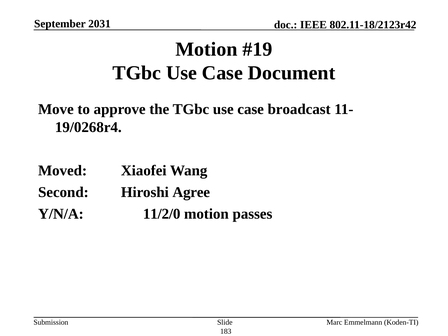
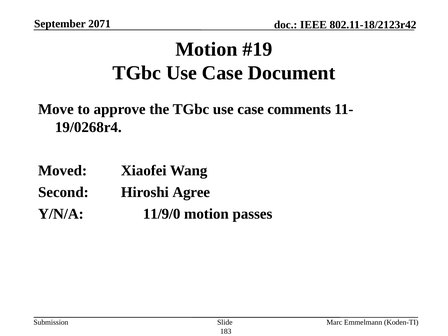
2031: 2031 -> 2071
broadcast: broadcast -> comments
11/2/0: 11/2/0 -> 11/9/0
